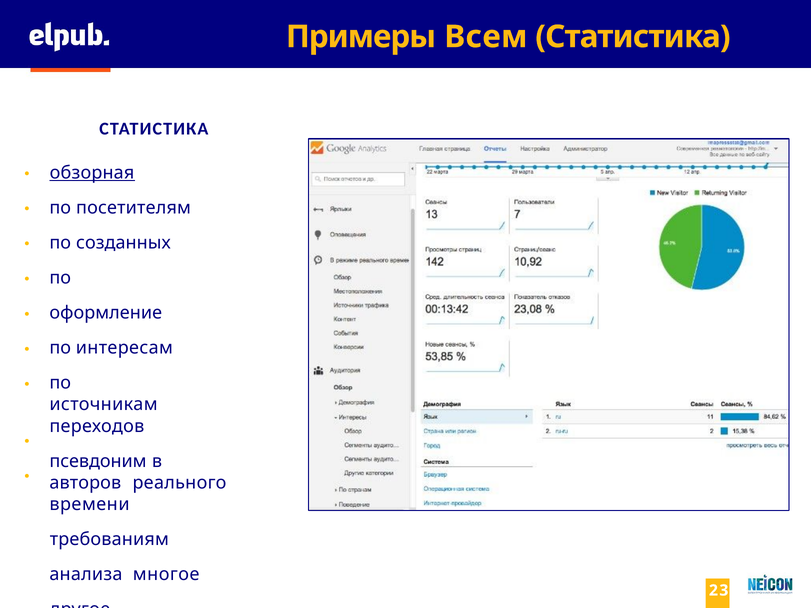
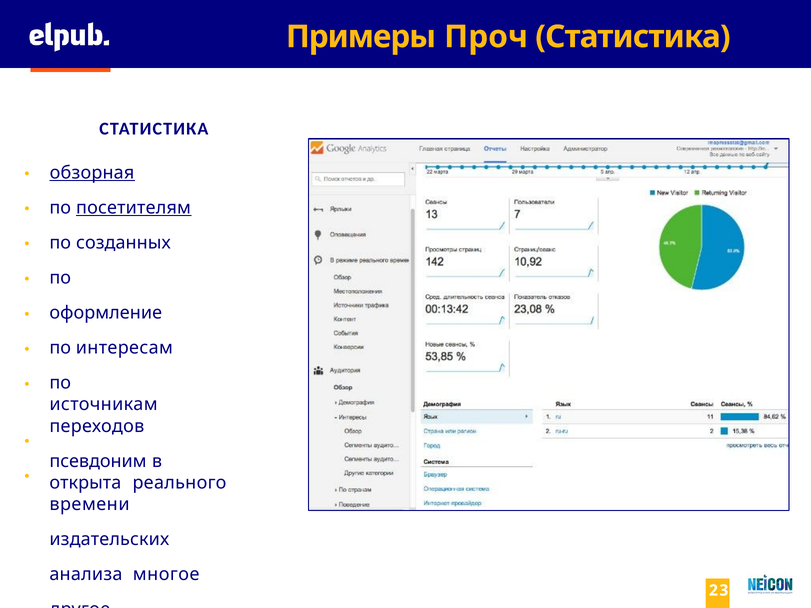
Всем: Всем -> Проч
посетителям underline: none -> present
авторов: авторов -> открыта
требованиям: требованиям -> издательских
